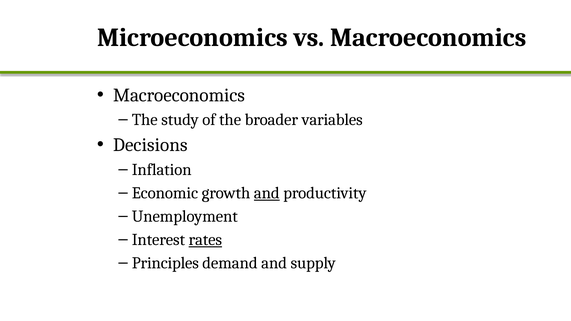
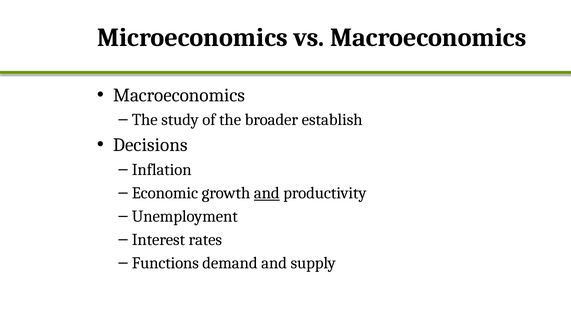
variables: variables -> establish
rates underline: present -> none
Principles: Principles -> Functions
